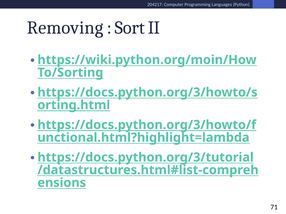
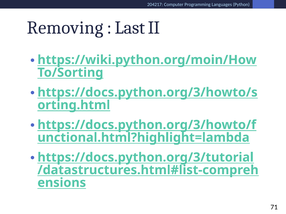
Sort: Sort -> Last
